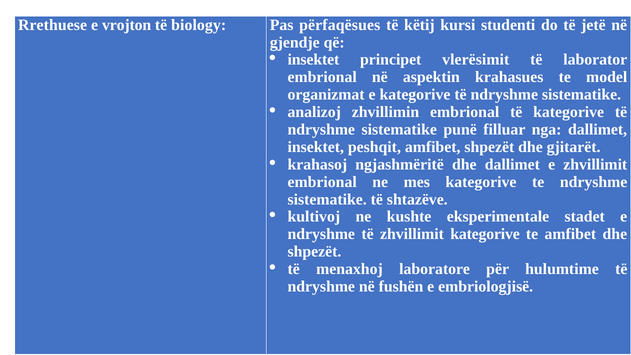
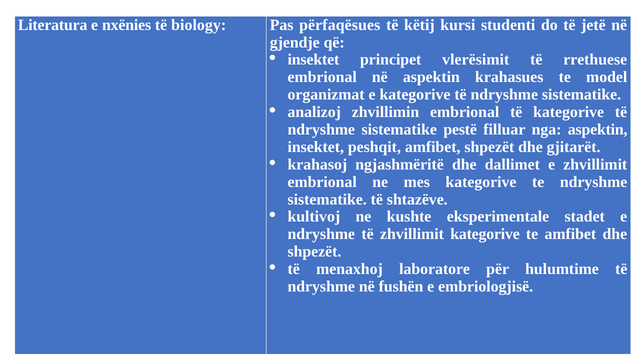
Rrethuese: Rrethuese -> Literatura
vrojton: vrojton -> nxënies
laborator: laborator -> rrethuese
punë: punë -> pestë
nga dallimet: dallimet -> aspektin
